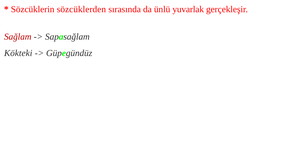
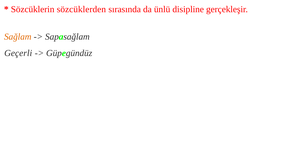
yuvarlak: yuvarlak -> disipline
Sağlam colour: red -> orange
Kökteki: Kökteki -> Geçerli
